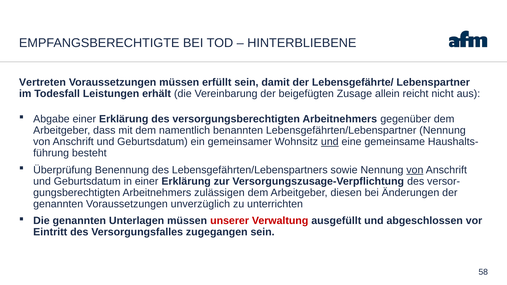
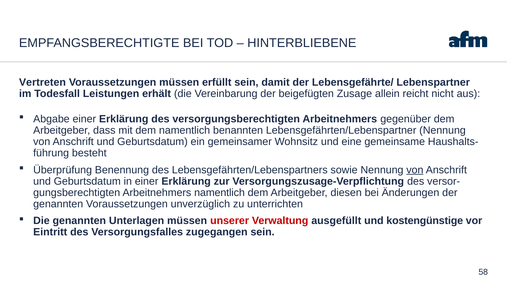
und at (330, 142) underline: present -> none
Arbeitnehmers zulässigen: zulässigen -> namentlich
abgeschlossen: abgeschlossen -> kostengünstige
